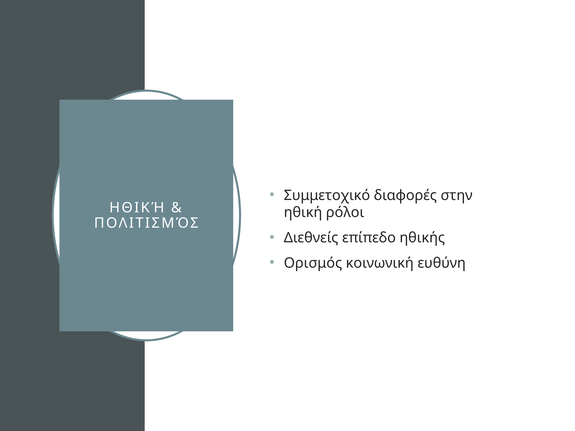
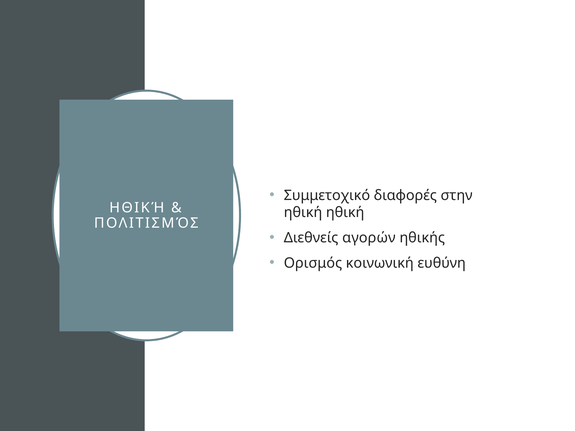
ηθική ρόλοι: ρόλοι -> ηθική
επίπεδο: επίπεδο -> αγορών
